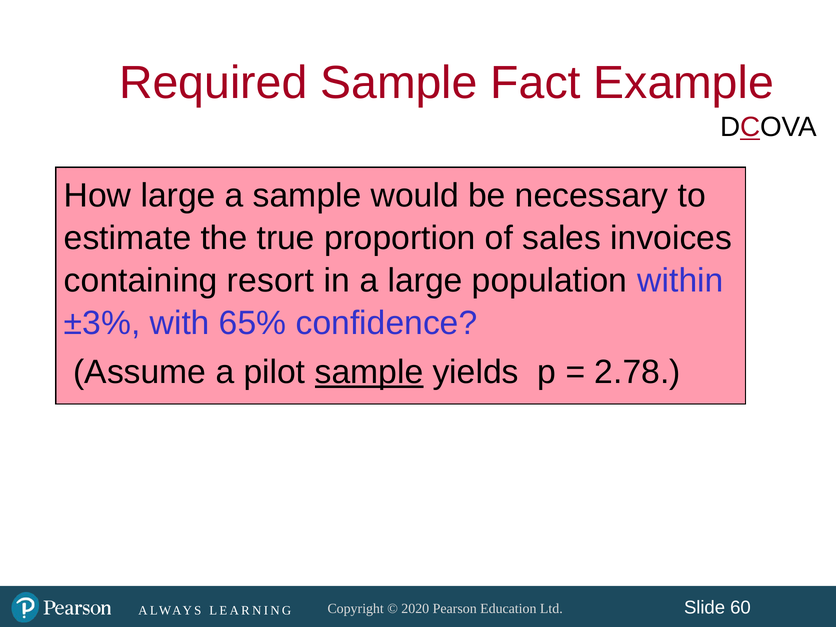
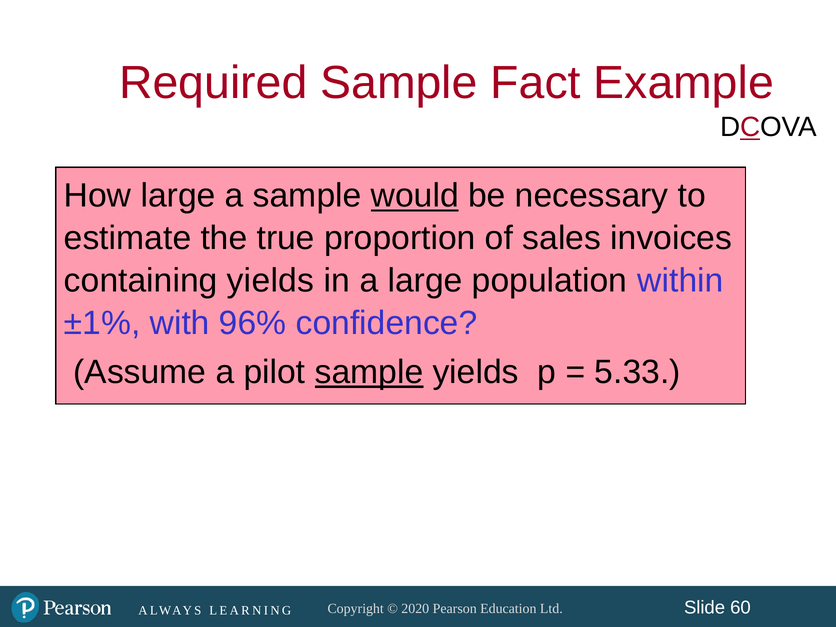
would underline: none -> present
containing resort: resort -> yields
±3%: ±3% -> ±1%
65%: 65% -> 96%
2.78: 2.78 -> 5.33
